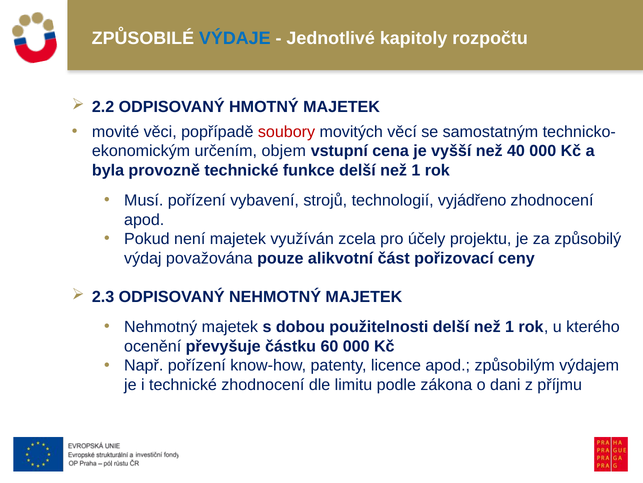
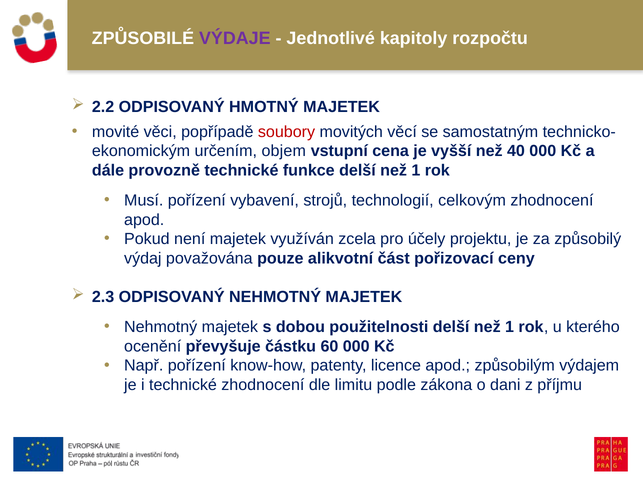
VÝDAJE colour: blue -> purple
byla: byla -> dále
vyjádřeno: vyjádřeno -> celkovým
